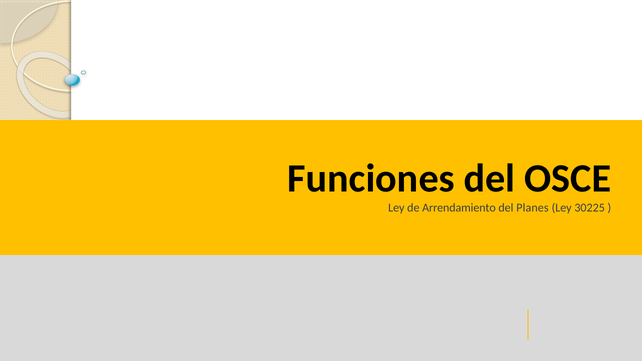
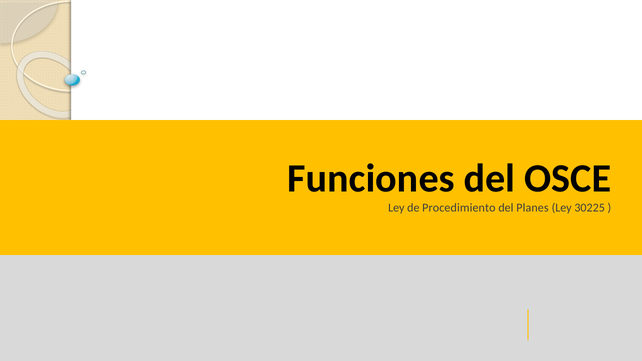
Arrendamiento: Arrendamiento -> Procedimiento
